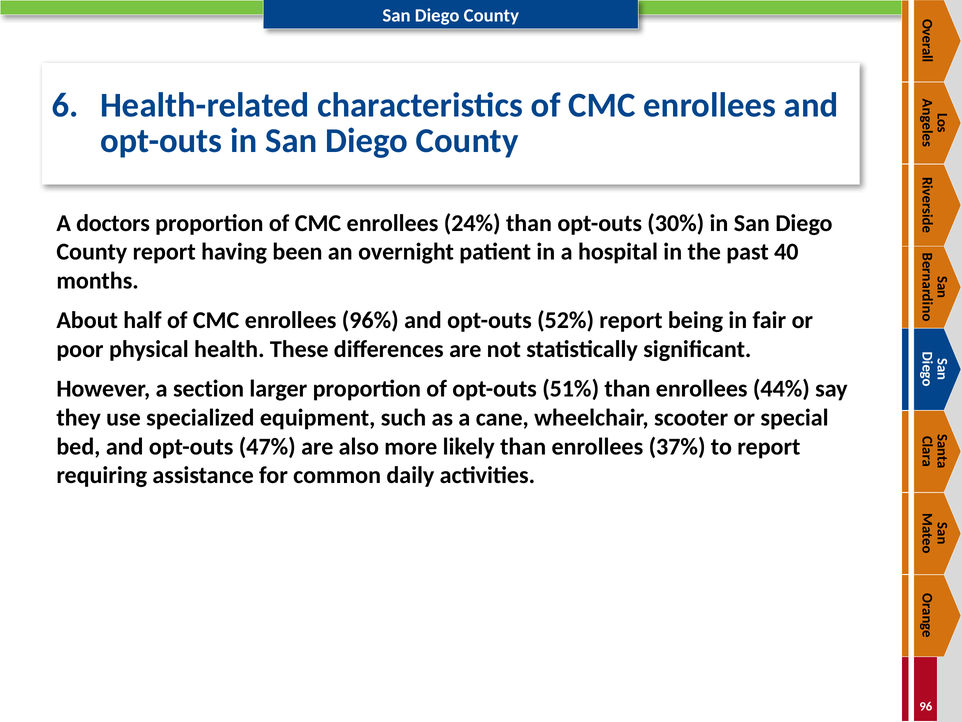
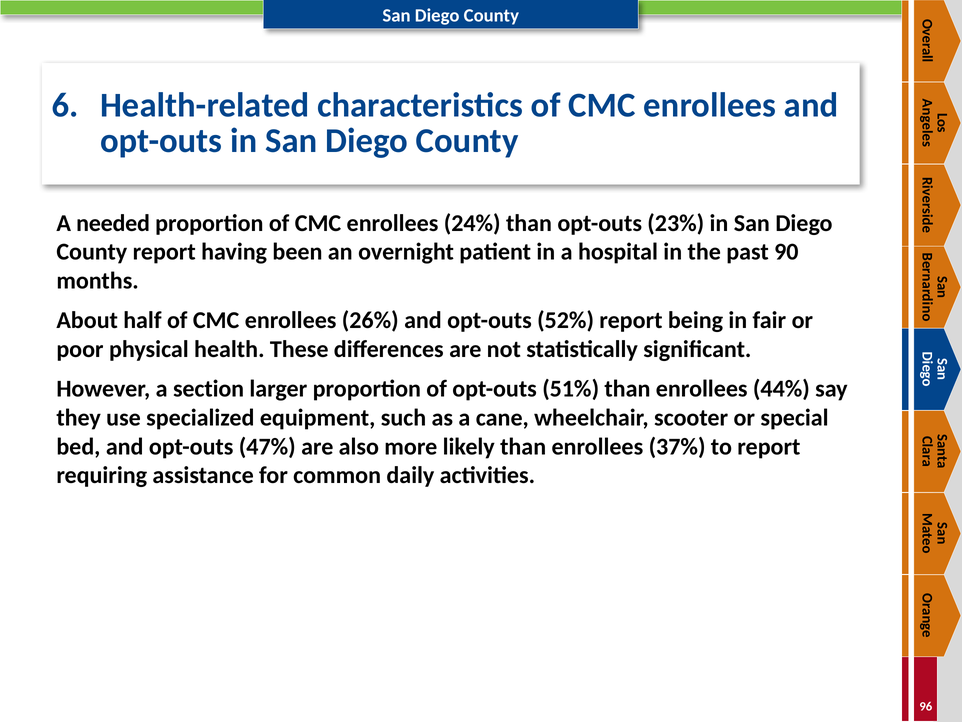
doctors: doctors -> needed
30%: 30% -> 23%
40: 40 -> 90
96%: 96% -> 26%
